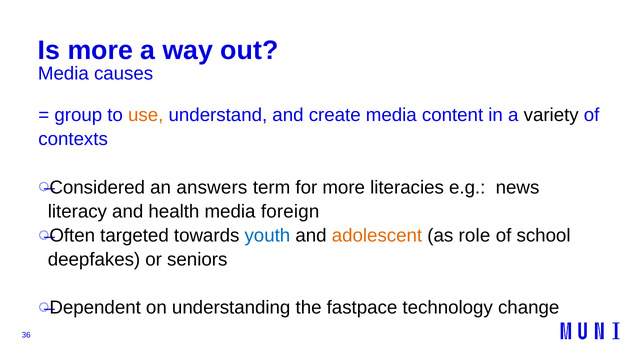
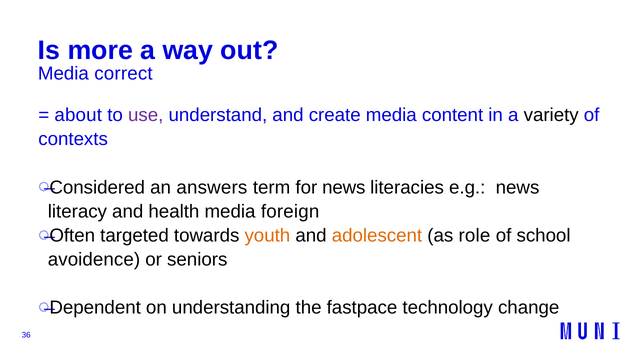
causes: causes -> correct
group: group -> about
use colour: orange -> purple
for more: more -> news
youth colour: blue -> orange
deepfakes: deepfakes -> avoidence
